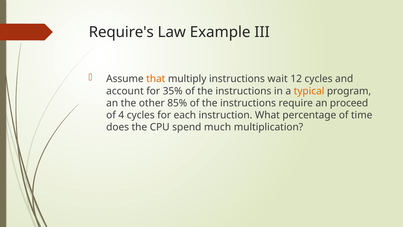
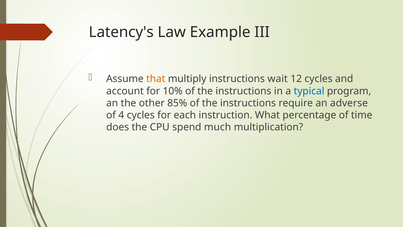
Require's: Require's -> Latency's
35%: 35% -> 10%
typical colour: orange -> blue
proceed: proceed -> adverse
